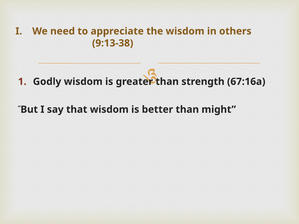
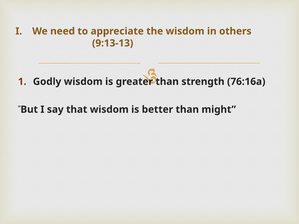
9:13-38: 9:13-38 -> 9:13-13
67:16a: 67:16a -> 76:16a
